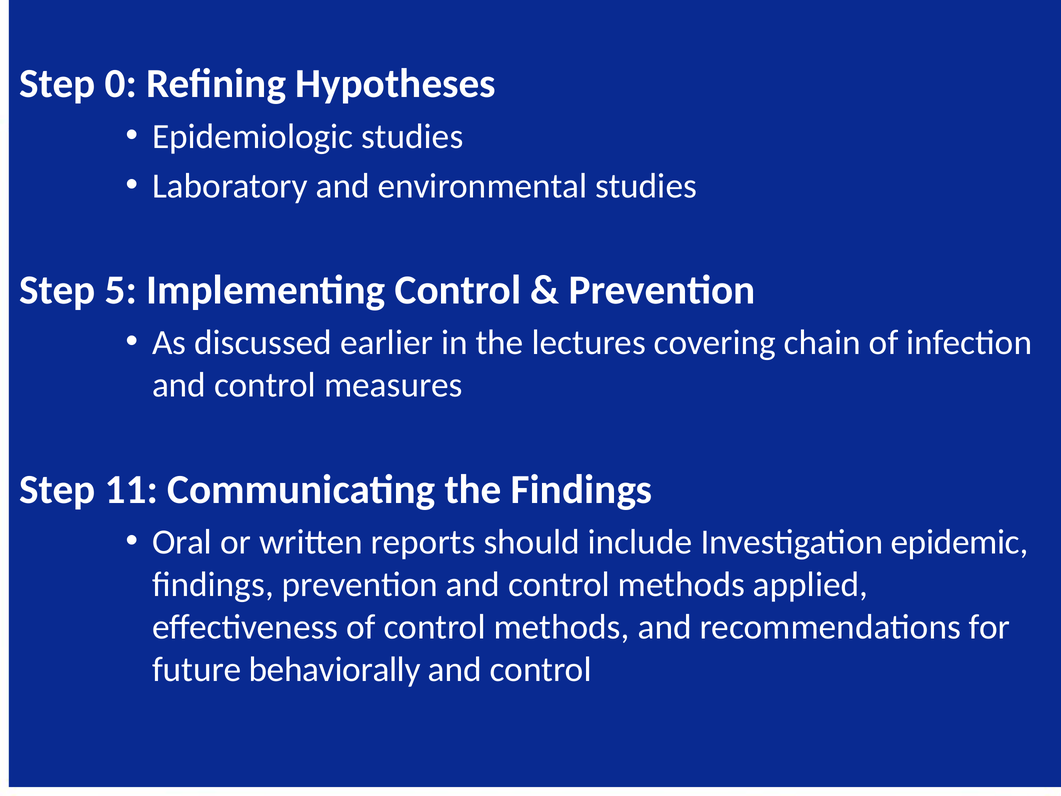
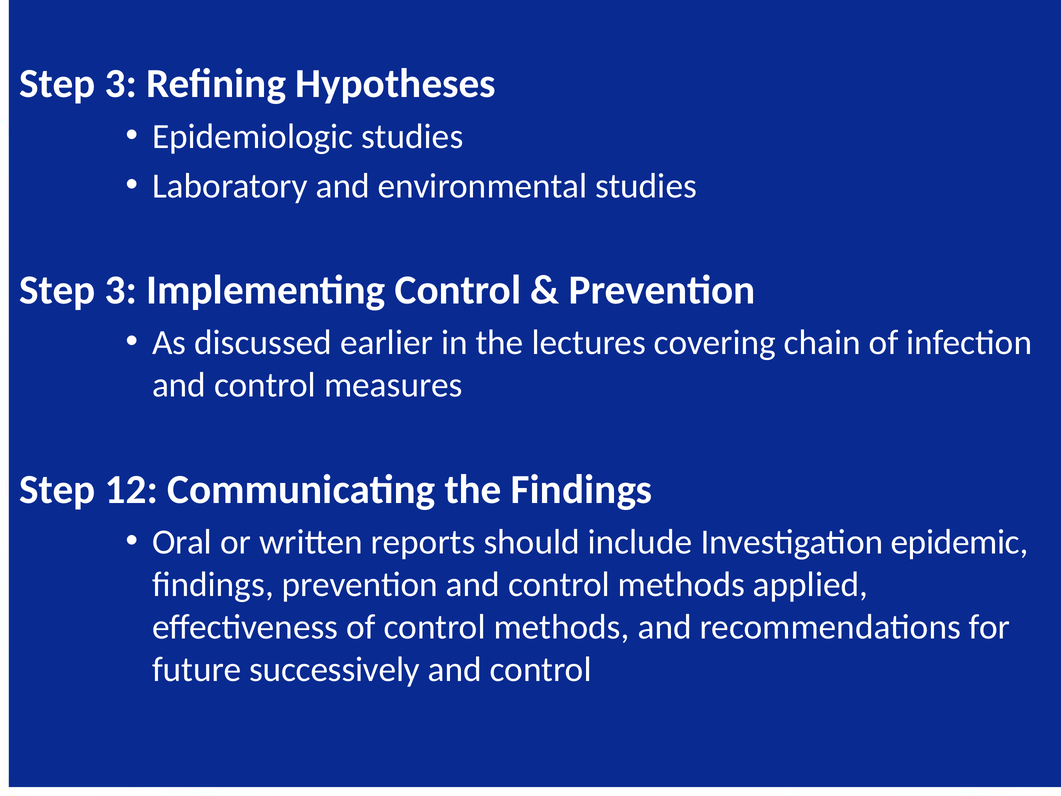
0 at (121, 84): 0 -> 3
5 at (121, 290): 5 -> 3
11: 11 -> 12
behaviorally: behaviorally -> successively
